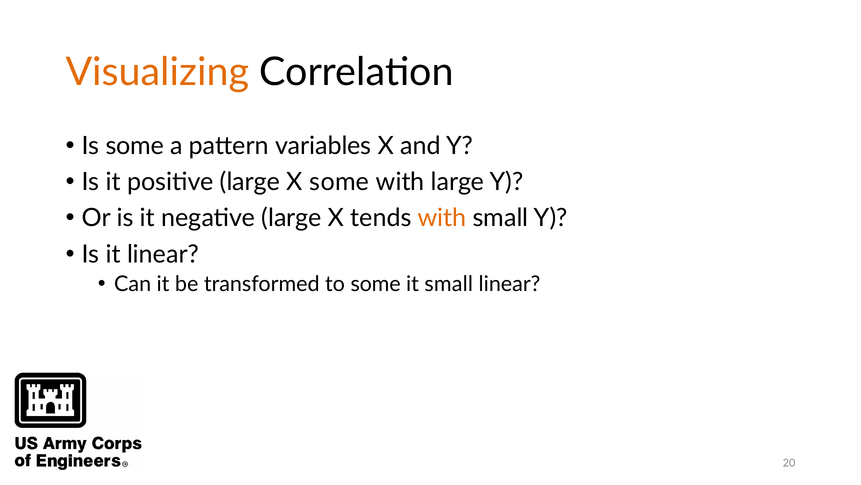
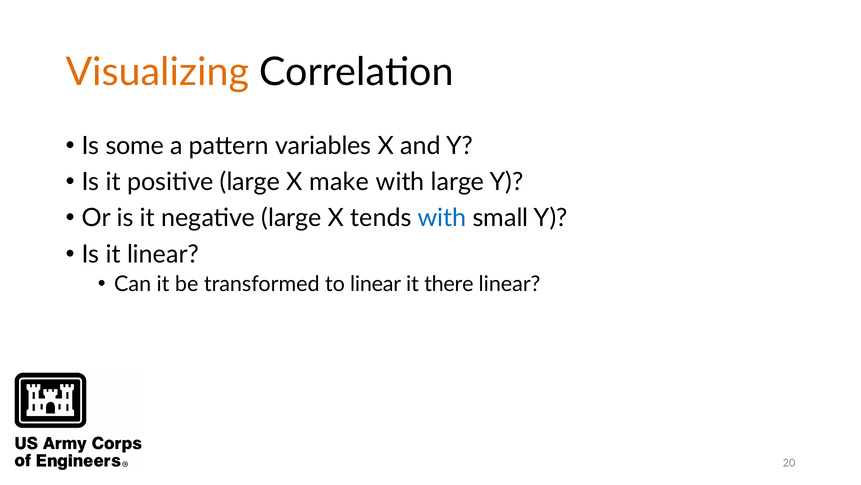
X some: some -> make
with at (442, 218) colour: orange -> blue
to some: some -> linear
it small: small -> there
